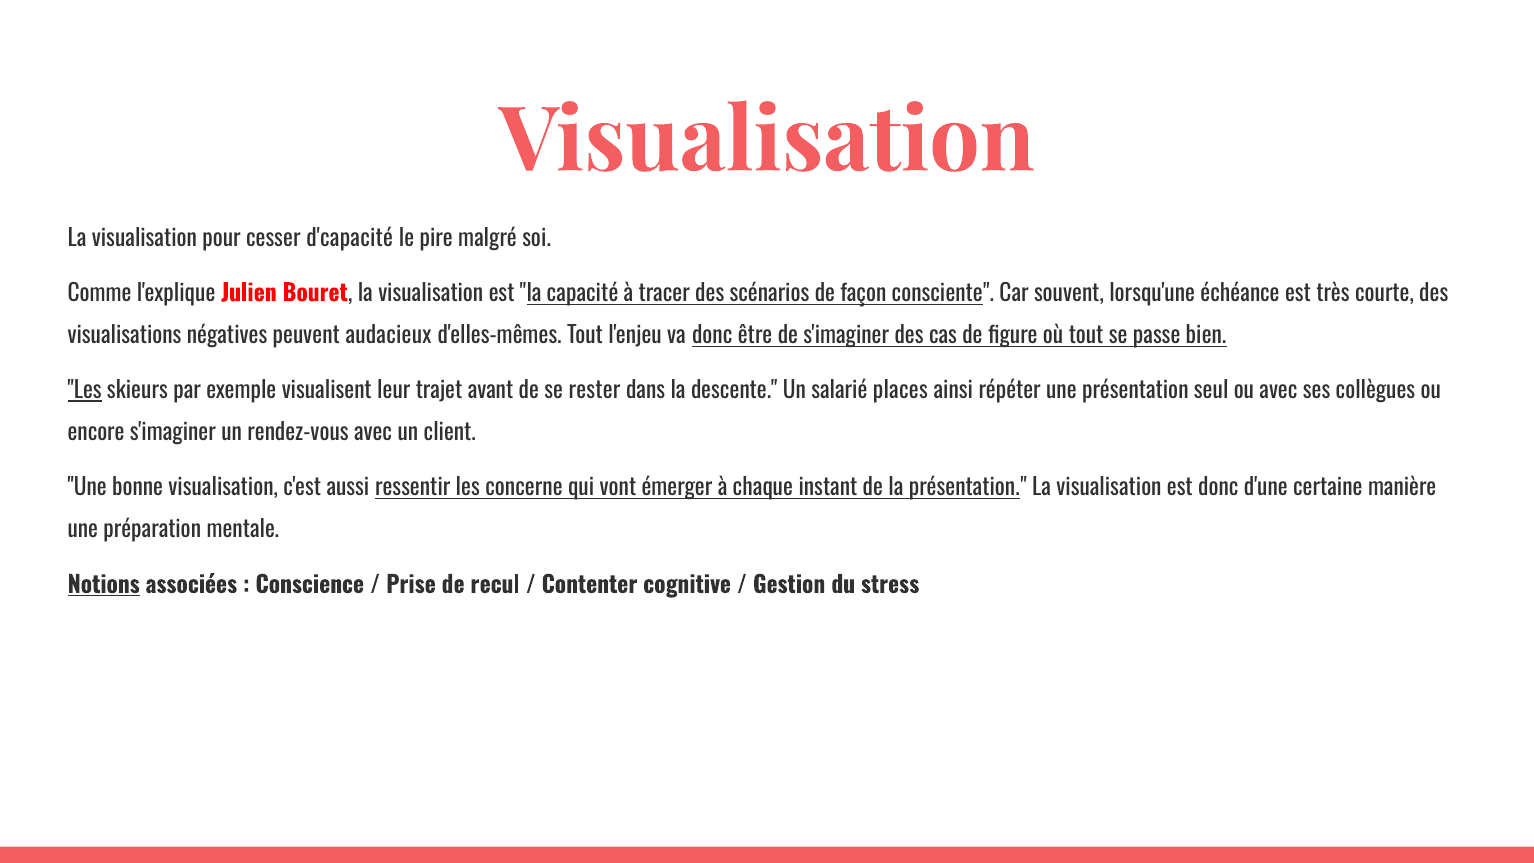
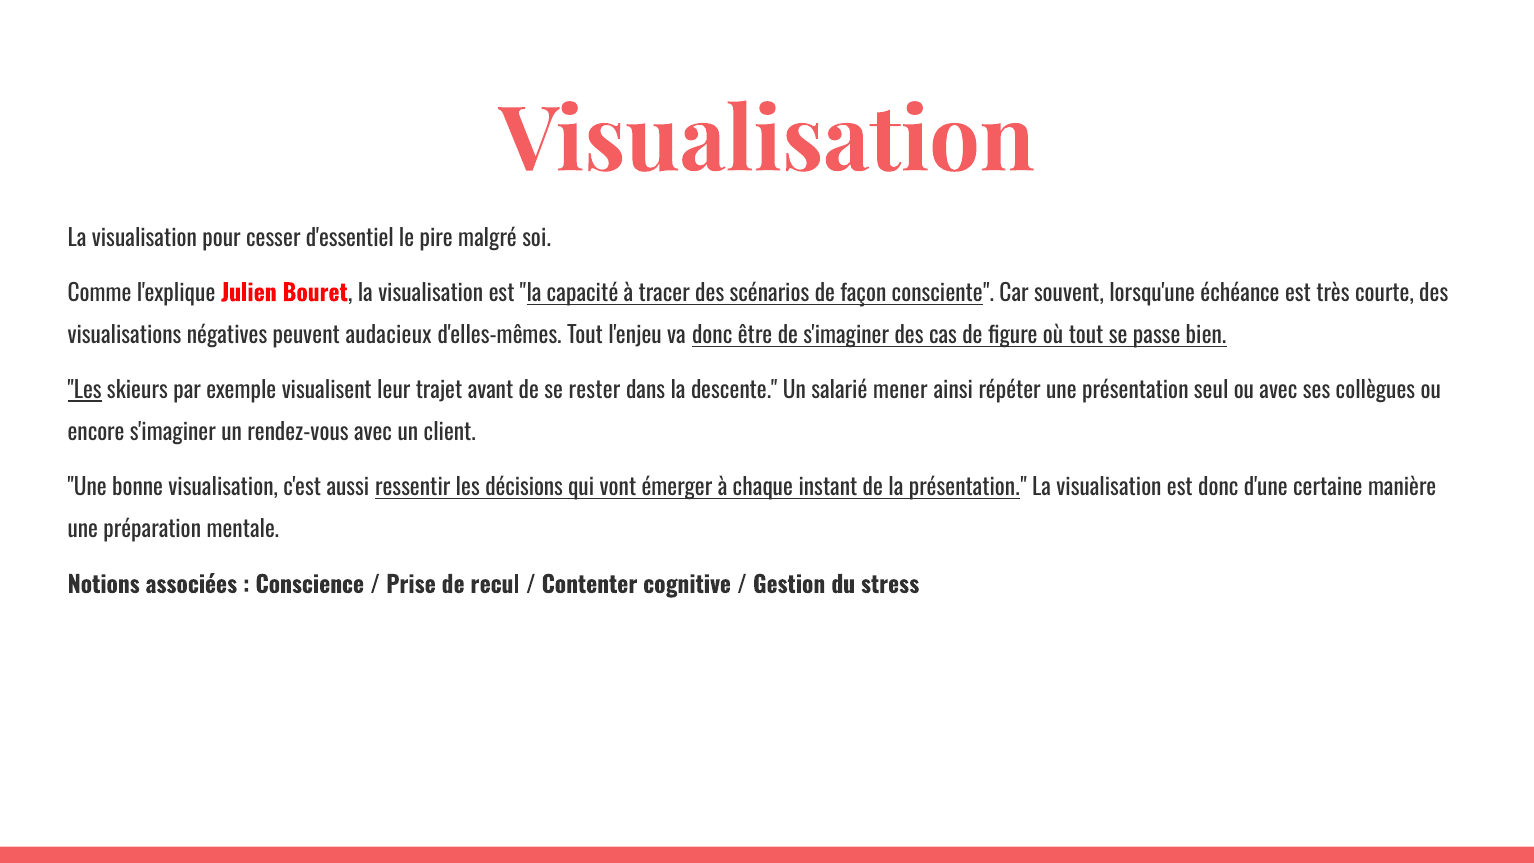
d'capacité: d'capacité -> d'essentiel
places: places -> mener
concerne: concerne -> décisions
Notions underline: present -> none
